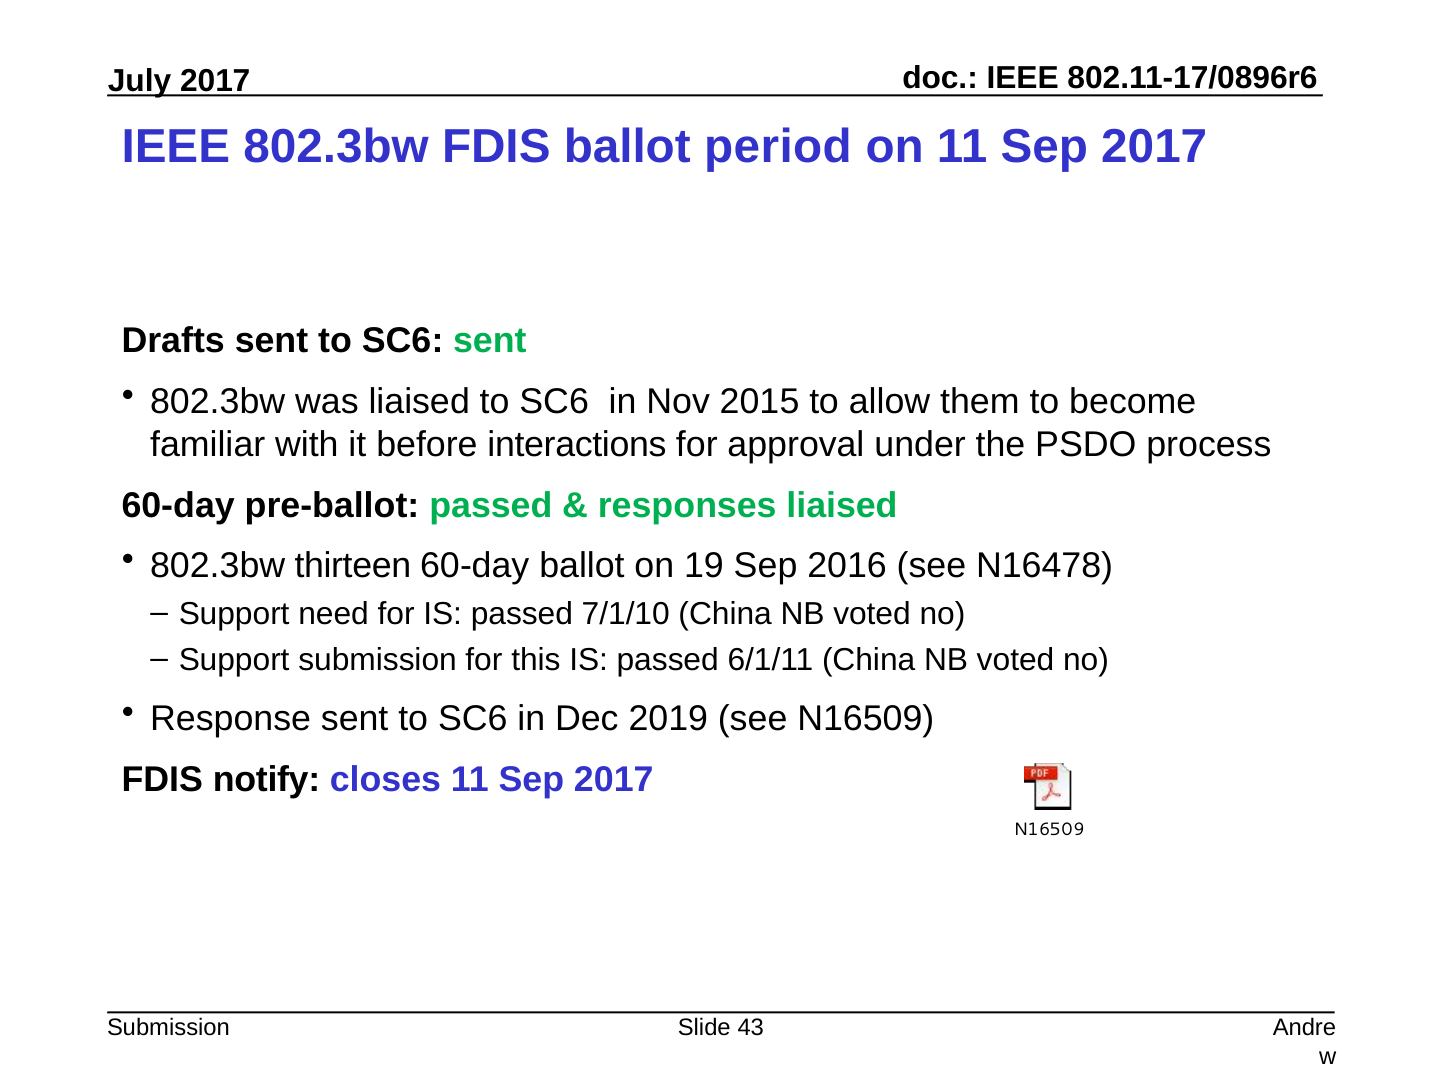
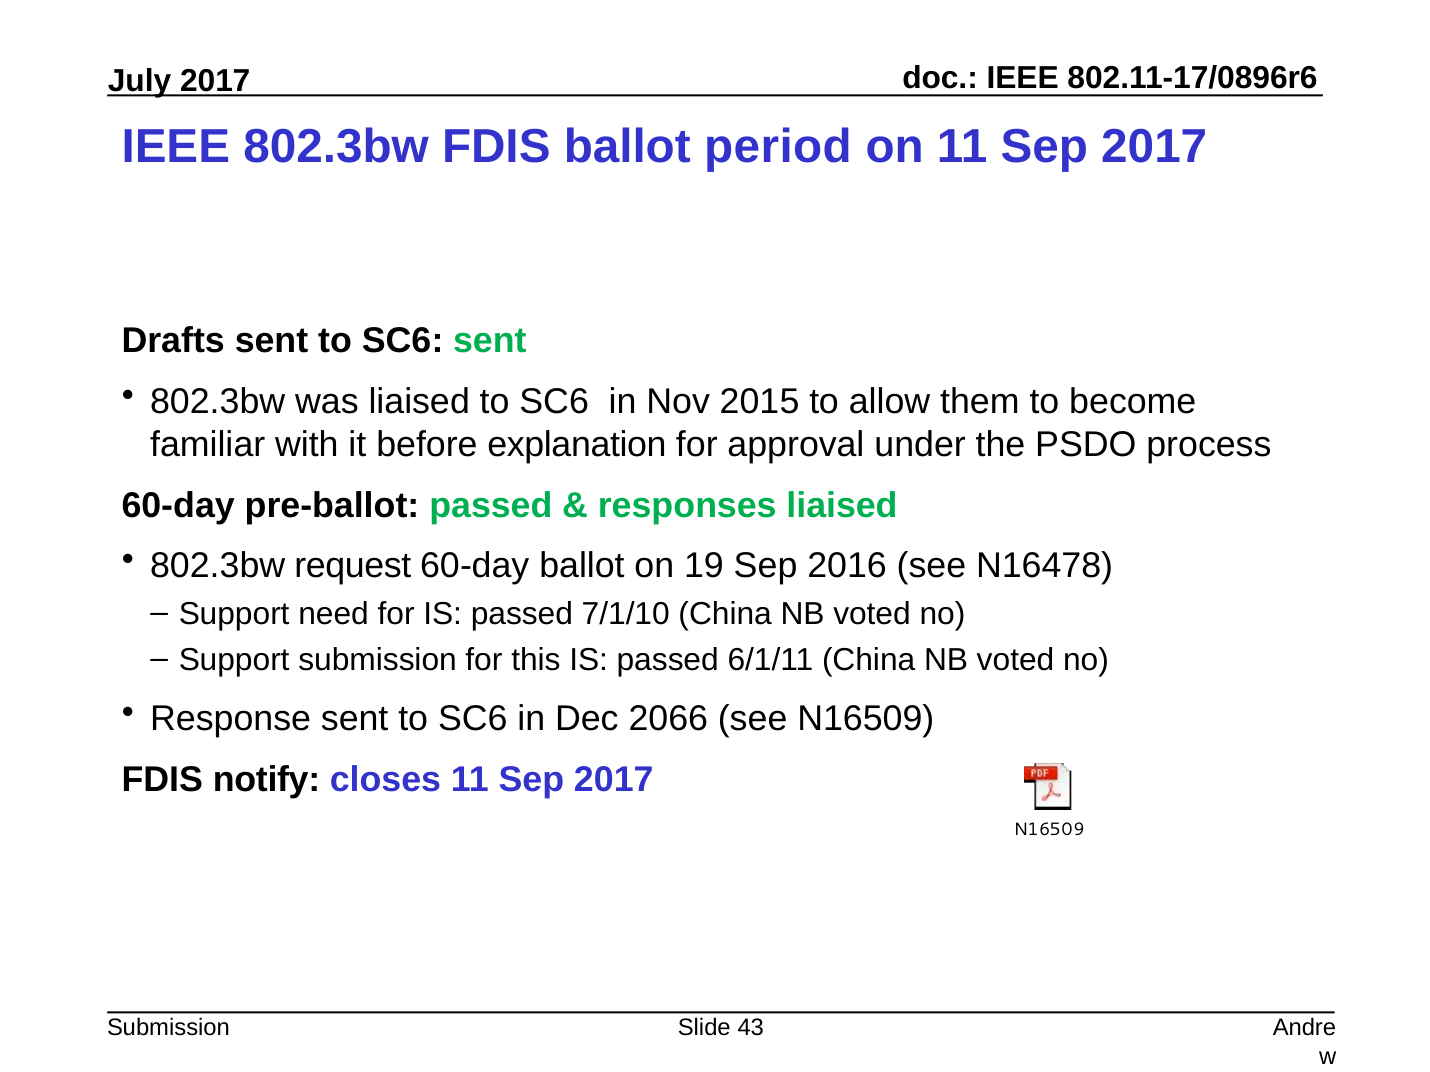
interactions: interactions -> explanation
thirteen: thirteen -> request
2019: 2019 -> 2066
